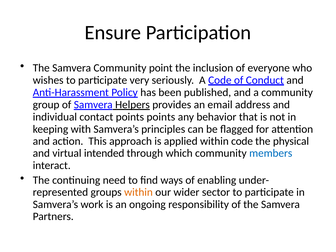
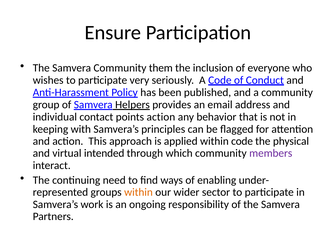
point: point -> them
points points: points -> action
members colour: blue -> purple
